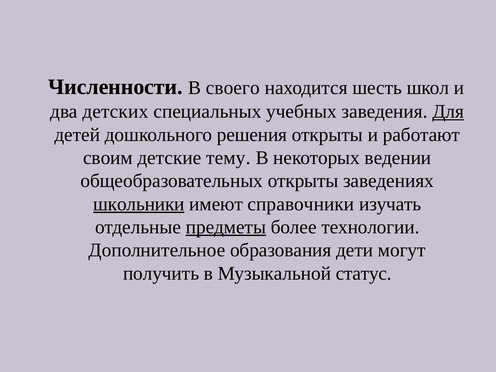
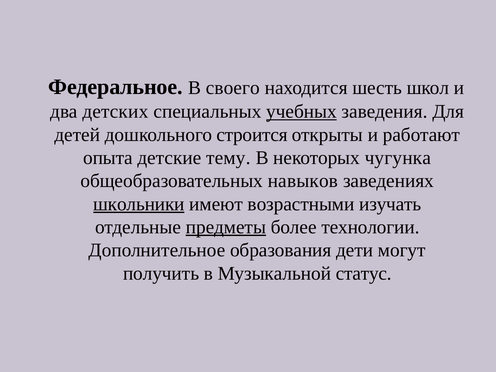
Численности: Численности -> Федеральное
учебных underline: none -> present
Для underline: present -> none
решения: решения -> строится
своим: своим -> опыта
ведении: ведении -> чугунка
общеобразовательных открыты: открыты -> навыков
справочники: справочники -> возрастными
